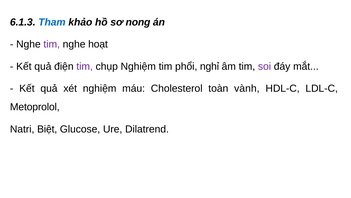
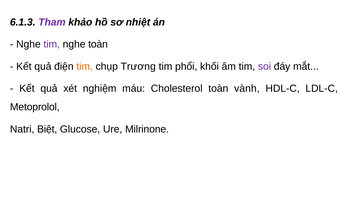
Tham colour: blue -> purple
nong: nong -> nhiệt
nghe hoạt: hoạt -> toàn
tim at (85, 66) colour: purple -> orange
chụp Nghiệm: Nghiệm -> Trương
nghỉ: nghỉ -> khối
Dilatrend: Dilatrend -> Milrinone
